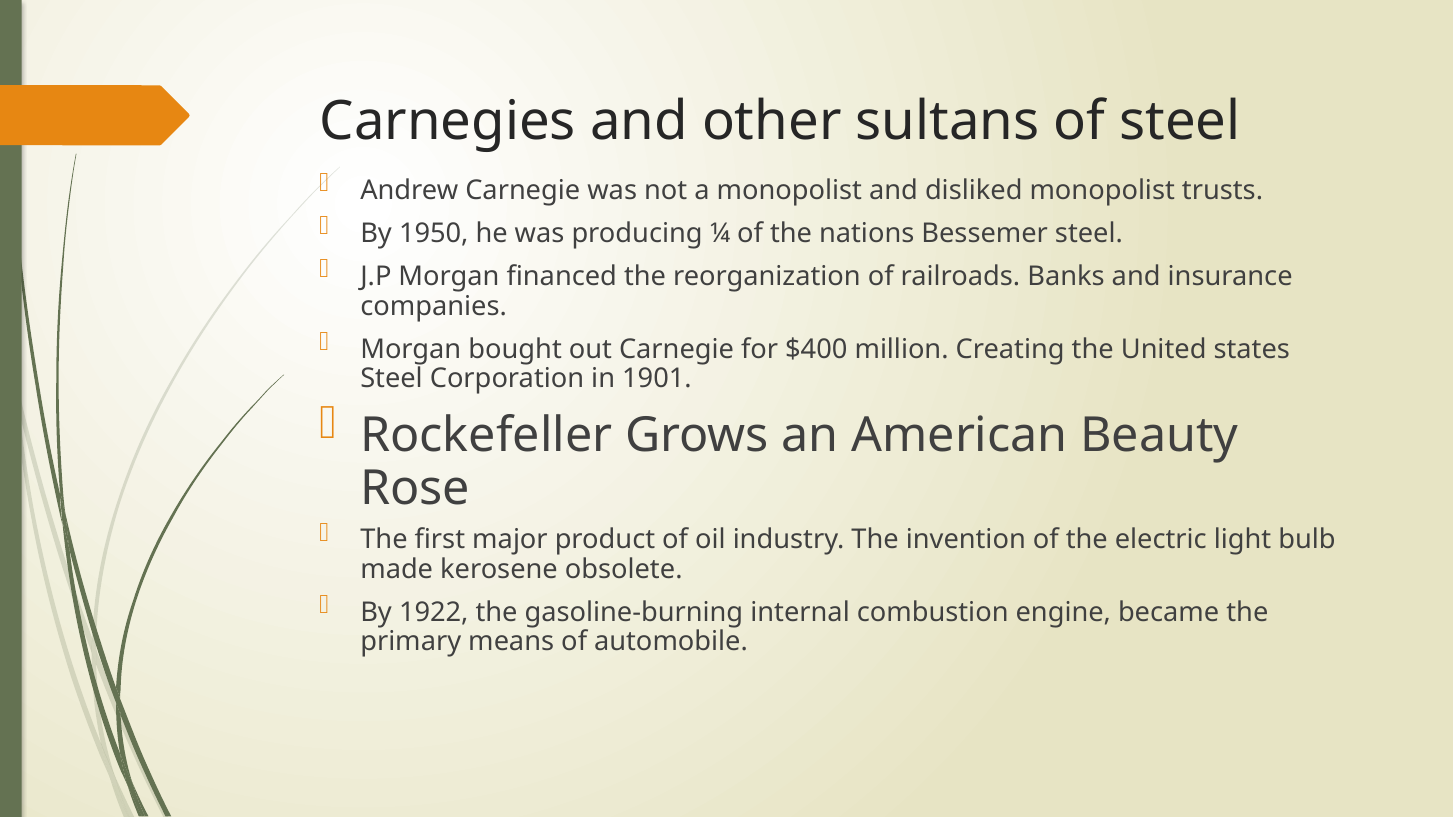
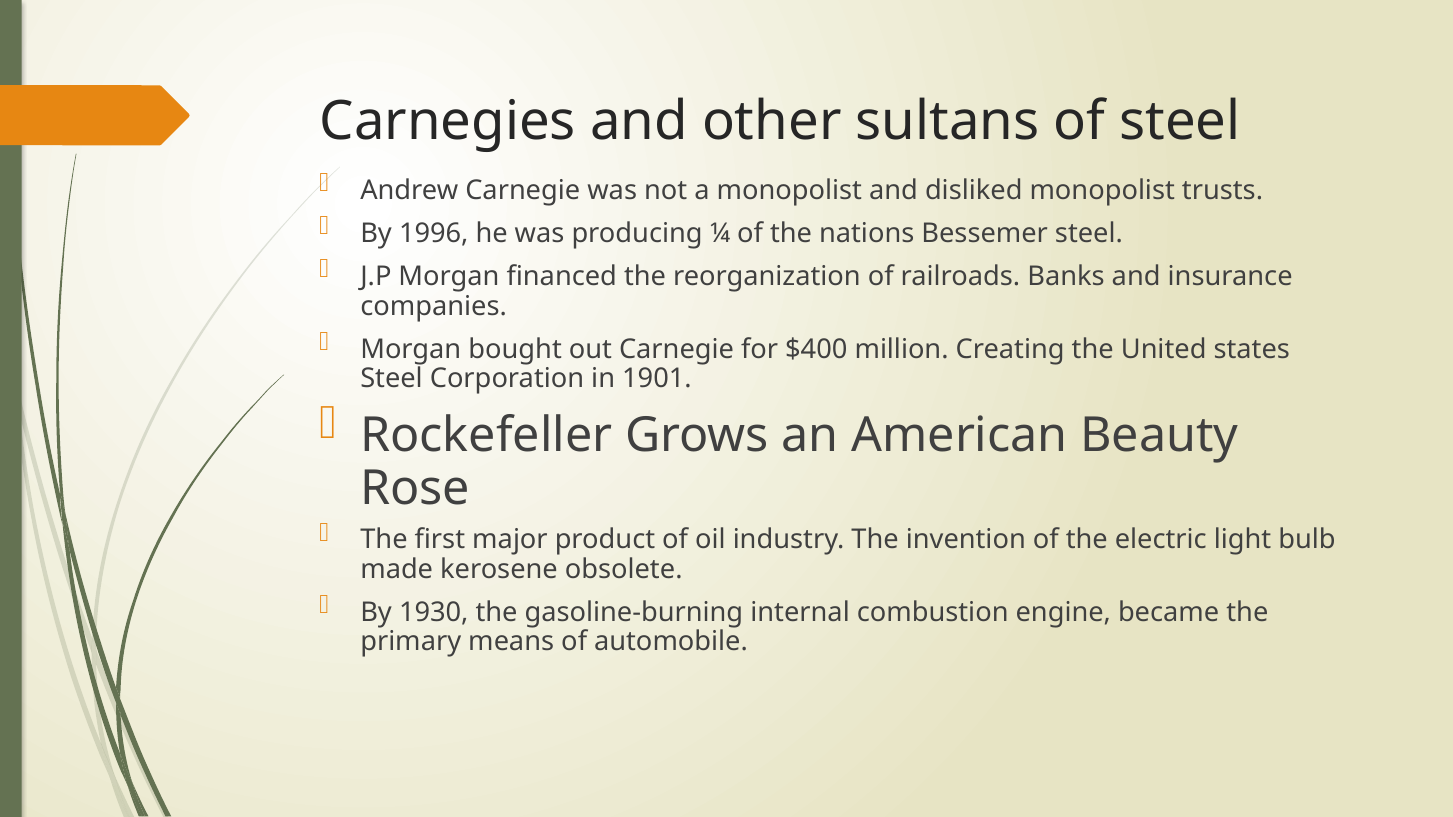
1950: 1950 -> 1996
1922: 1922 -> 1930
